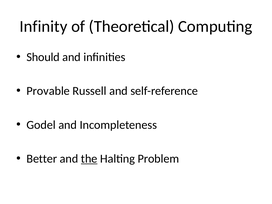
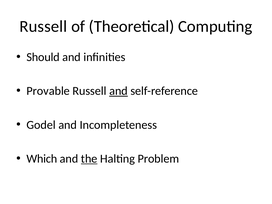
Infinity at (43, 26): Infinity -> Russell
and at (118, 91) underline: none -> present
Better: Better -> Which
